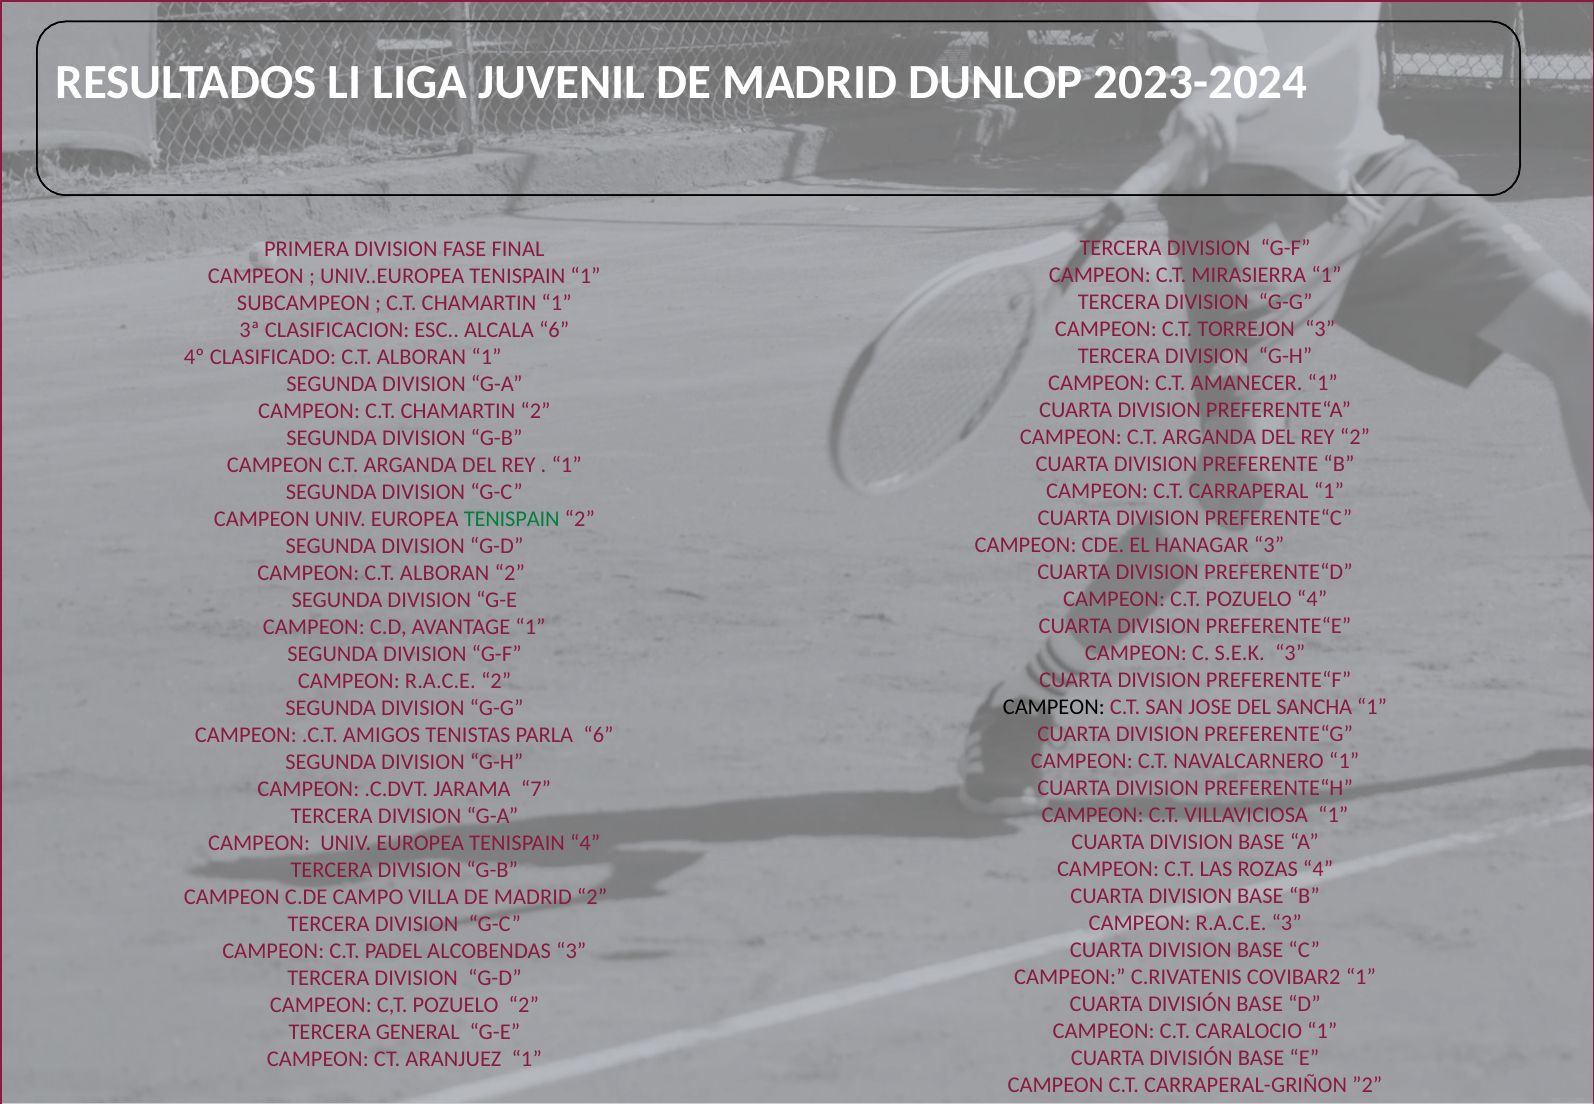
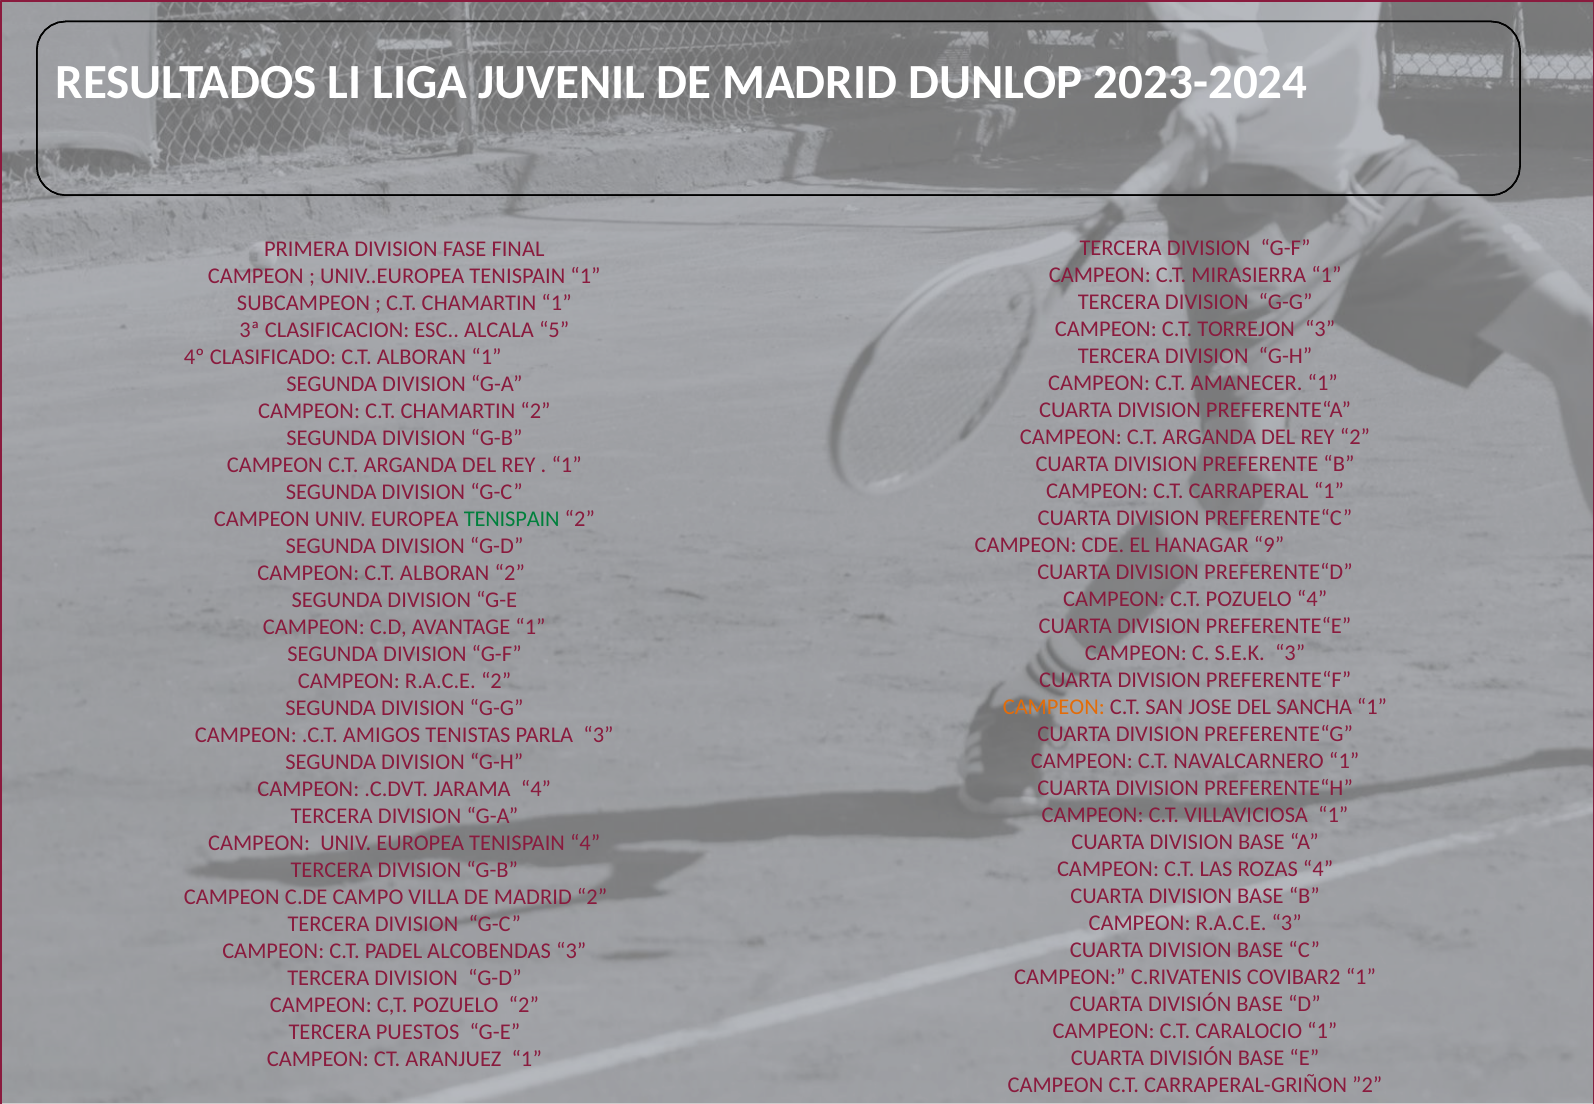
ALCALA 6: 6 -> 5
HANAGAR 3: 3 -> 9
CAMPEON at (1054, 707) colour: black -> orange
PARLA 6: 6 -> 3
JARAMA 7: 7 -> 4
GENERAL: GENERAL -> PUESTOS
